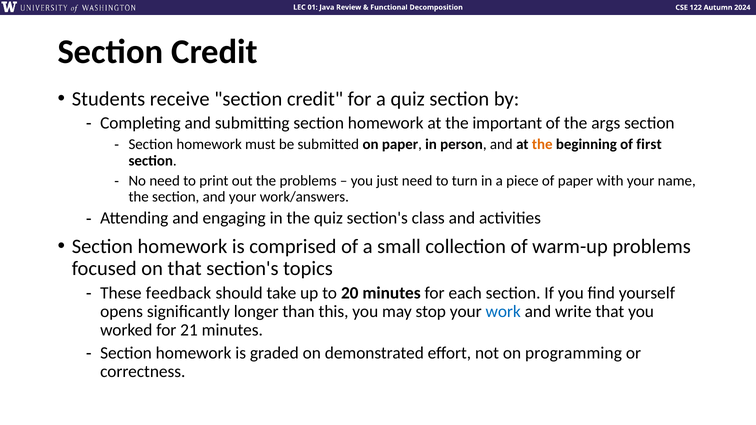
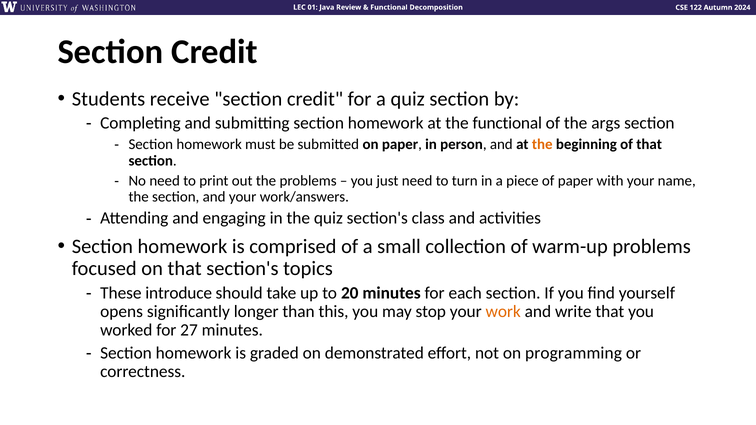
the important: important -> functional
of first: first -> that
feedback: feedback -> introduce
work colour: blue -> orange
21: 21 -> 27
